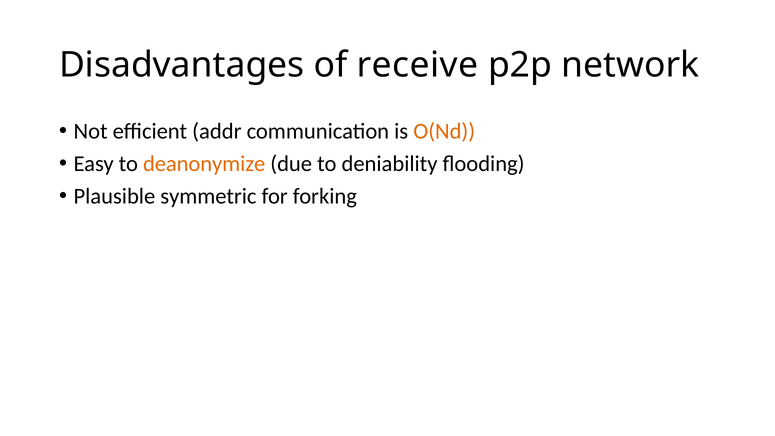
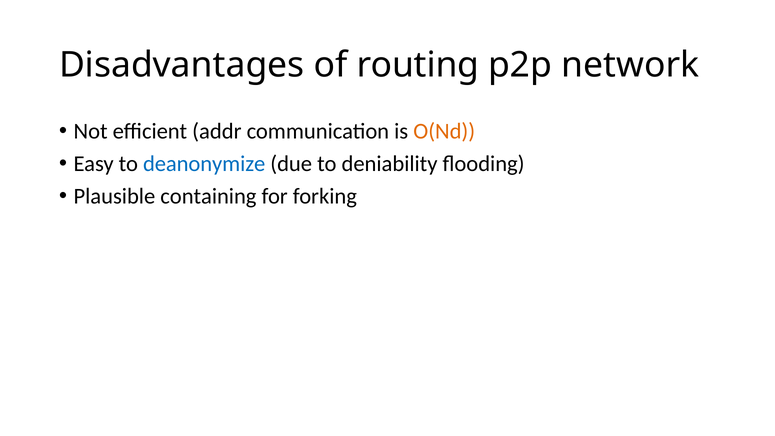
receive: receive -> routing
deanonymize colour: orange -> blue
symmetric: symmetric -> containing
